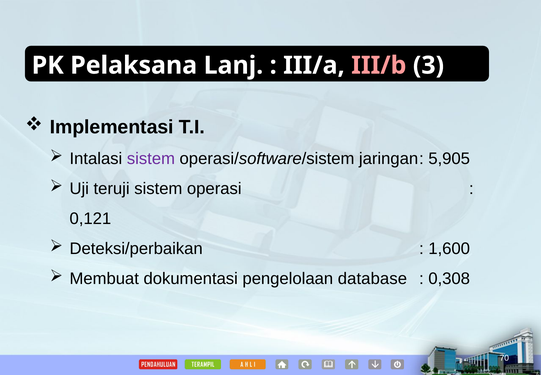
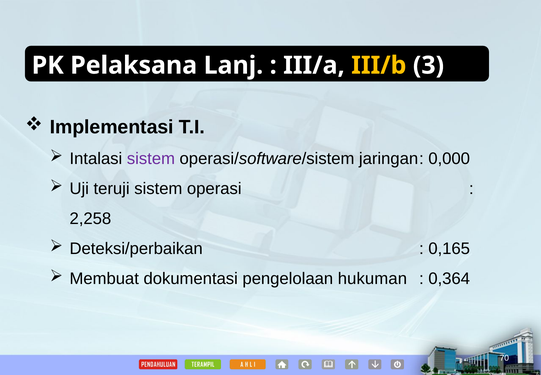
III/b colour: pink -> yellow
5,905: 5,905 -> 0,000
0,121: 0,121 -> 2,258
1,600: 1,600 -> 0,165
database: database -> hukuman
0,308: 0,308 -> 0,364
